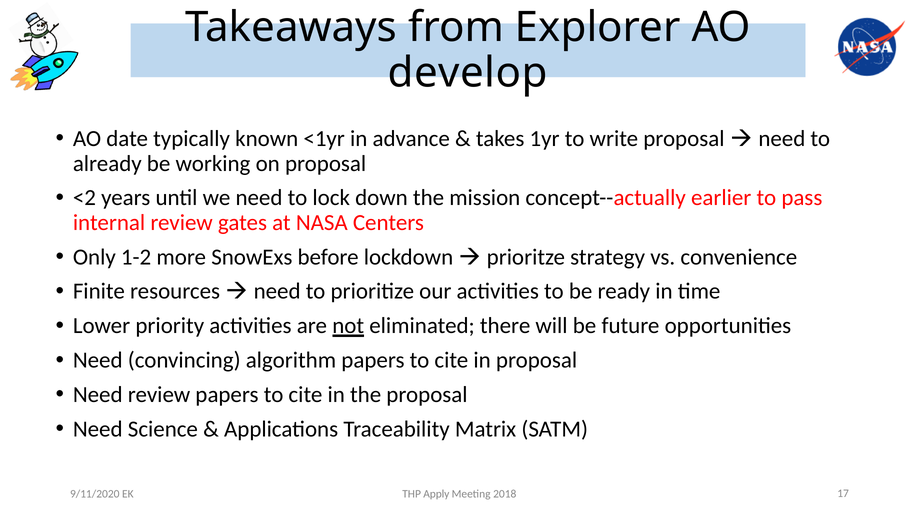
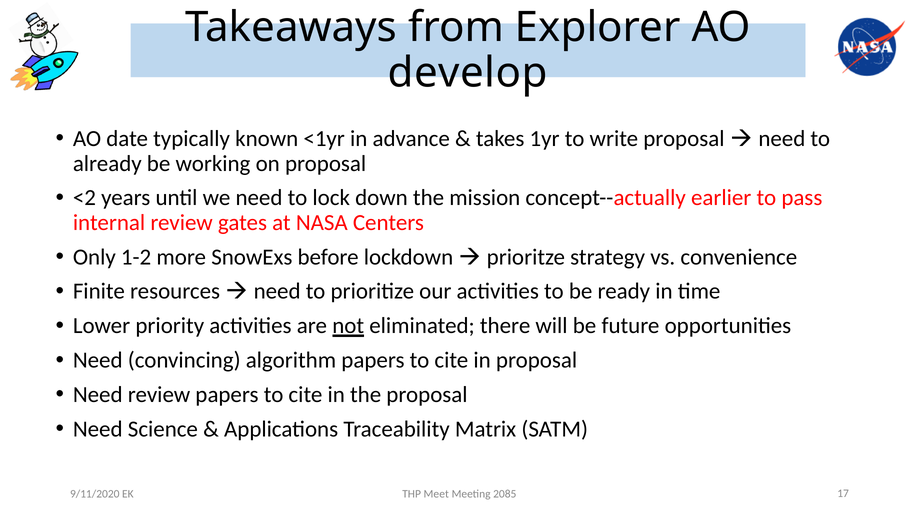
Apply: Apply -> Meet
2018: 2018 -> 2085
